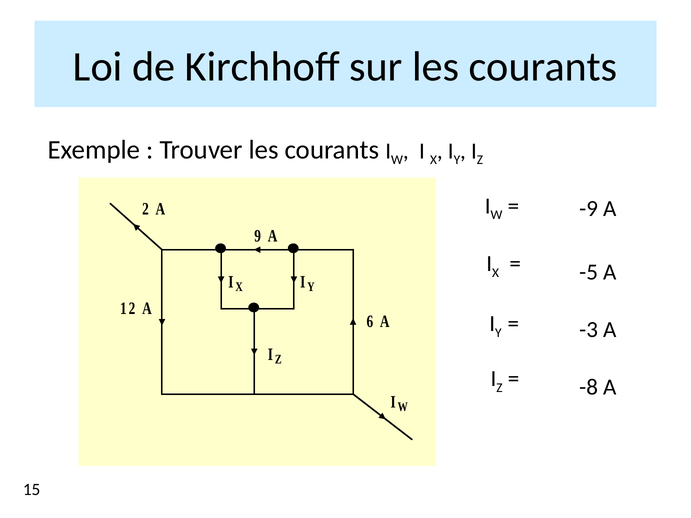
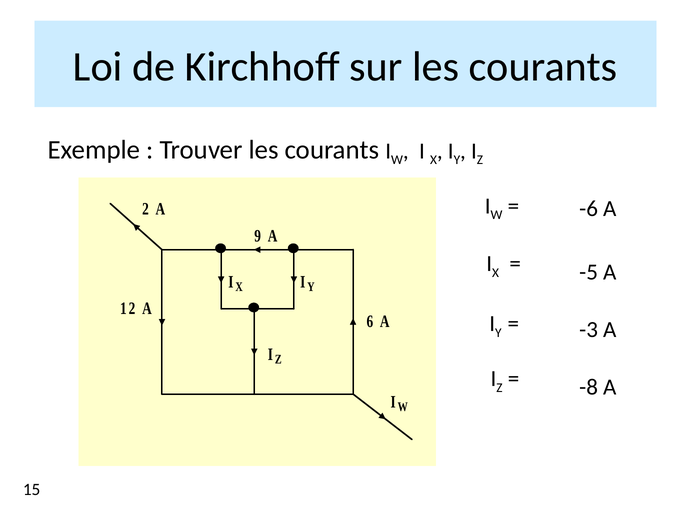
-9: -9 -> -6
